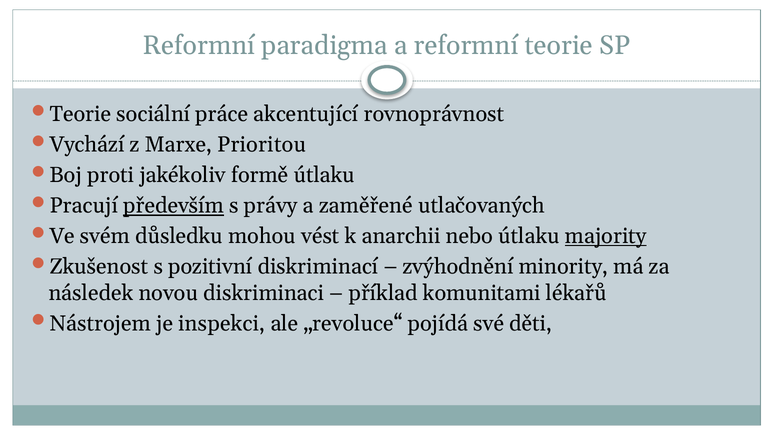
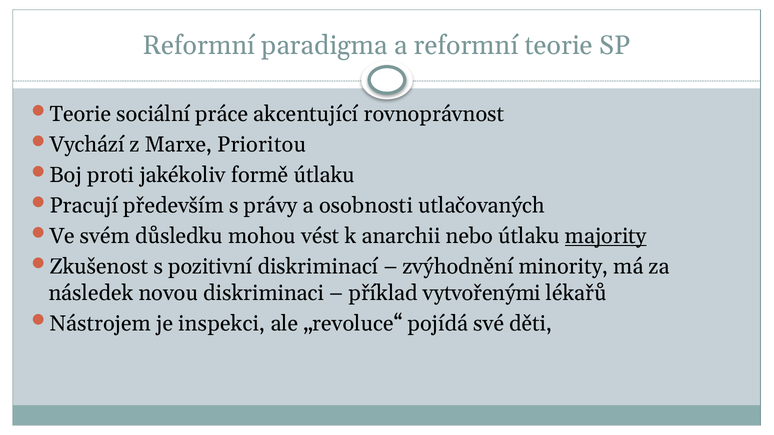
především underline: present -> none
zaměřené: zaměřené -> osobnosti
komunitami: komunitami -> vytvořenými
